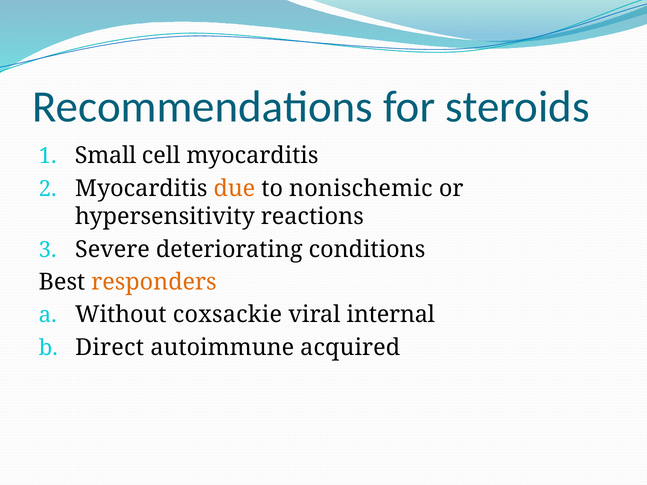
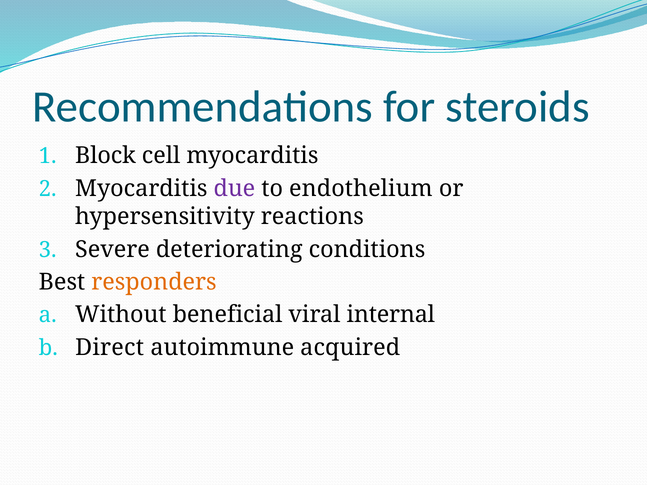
Small: Small -> Block
due colour: orange -> purple
nonischemic: nonischemic -> endothelium
coxsackie: coxsackie -> beneficial
